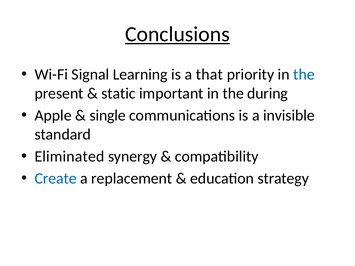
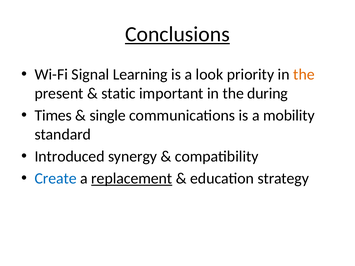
that: that -> look
the at (304, 74) colour: blue -> orange
Apple: Apple -> Times
invisible: invisible -> mobility
Eliminated: Eliminated -> Introduced
replacement underline: none -> present
